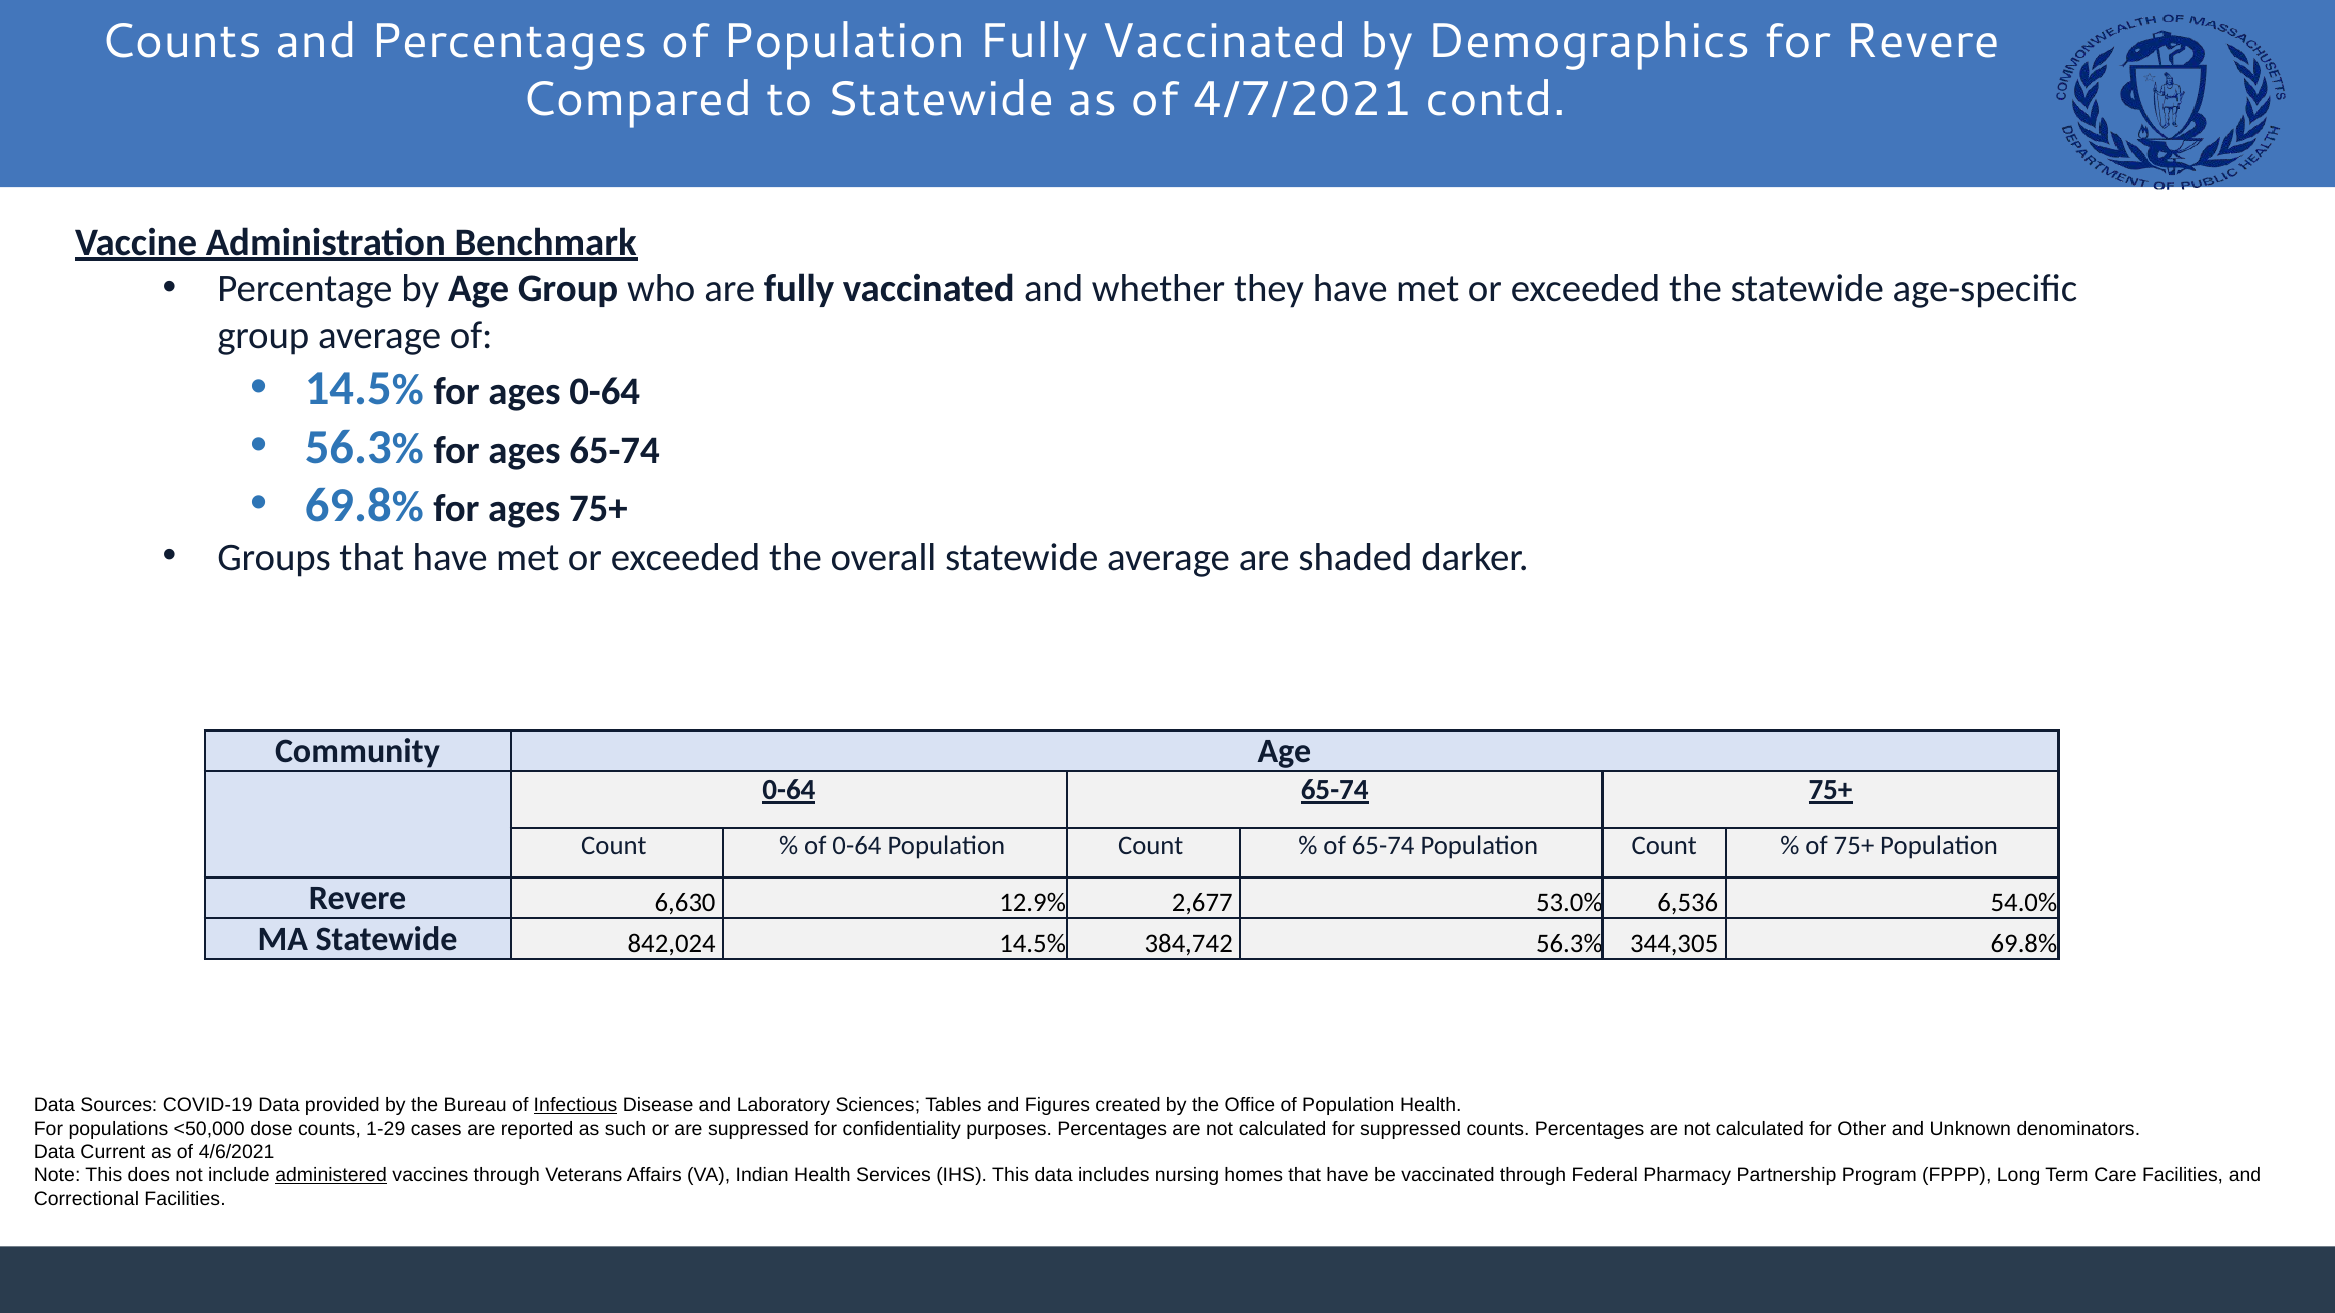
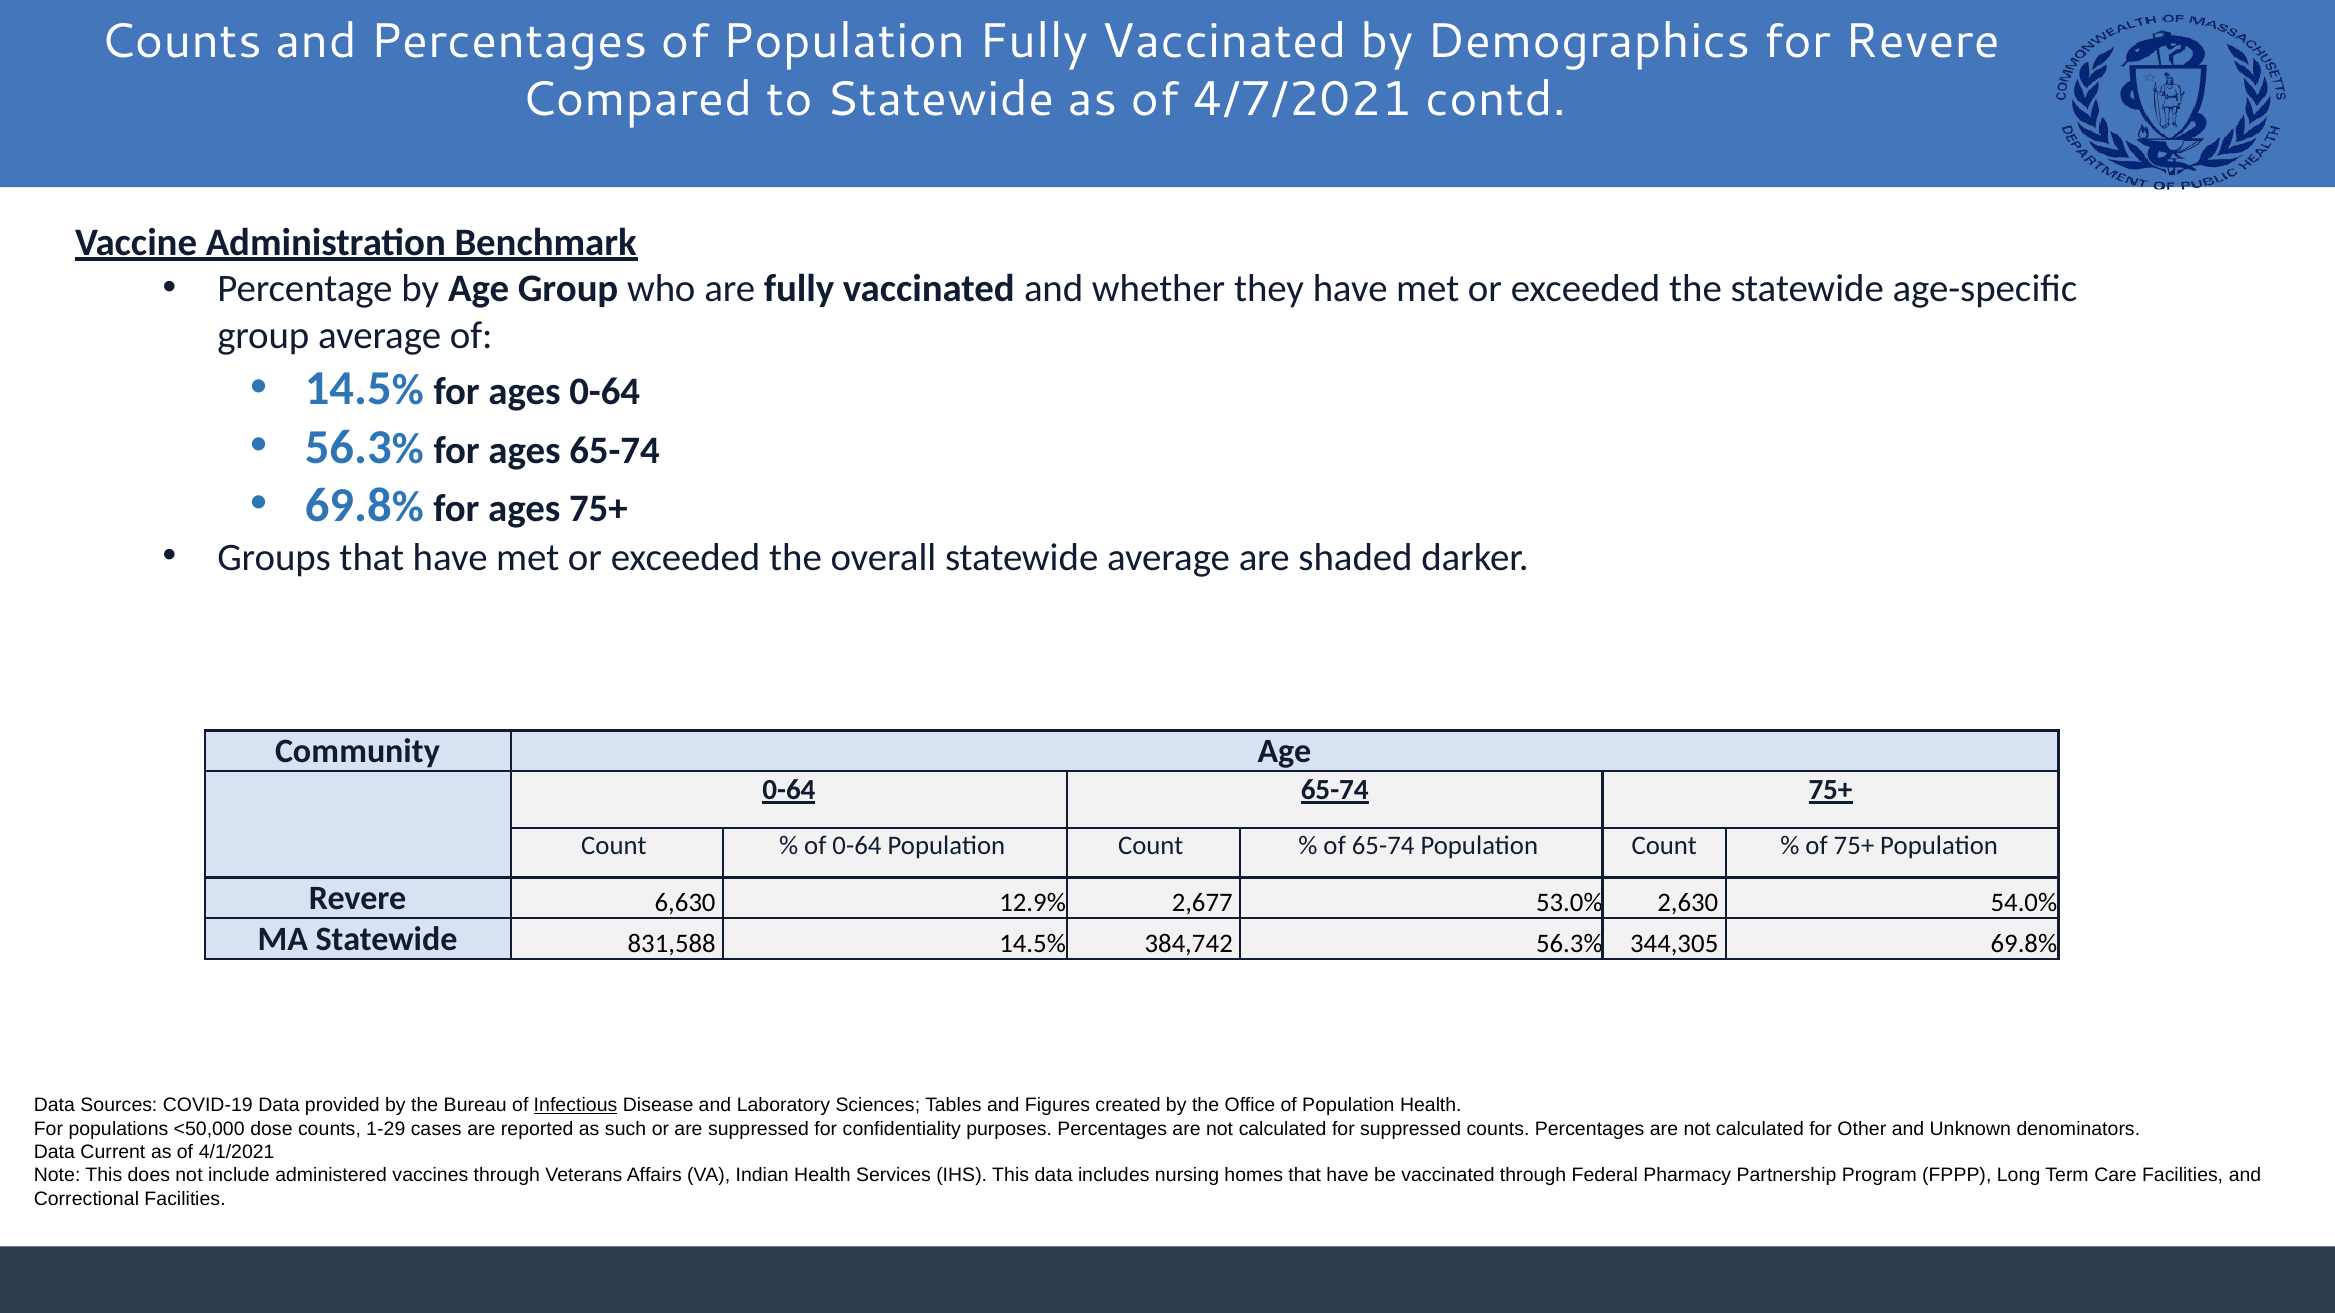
6,536: 6,536 -> 2,630
842,024: 842,024 -> 831,588
4/6/2021: 4/6/2021 -> 4/1/2021
administered underline: present -> none
